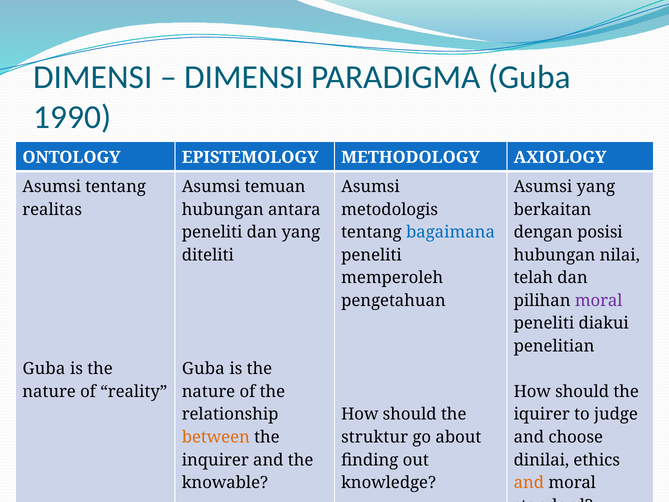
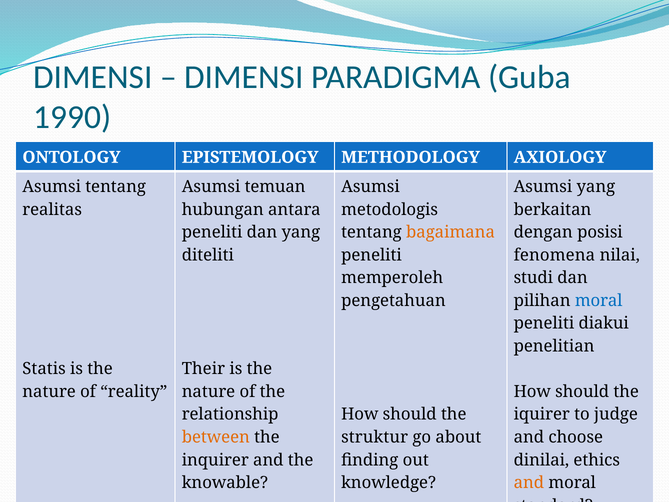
bagaimana colour: blue -> orange
hubungan at (554, 255): hubungan -> fenomena
telah: telah -> studi
moral at (599, 300) colour: purple -> blue
Guba at (44, 369): Guba -> Statis
Guba at (203, 369): Guba -> Their
